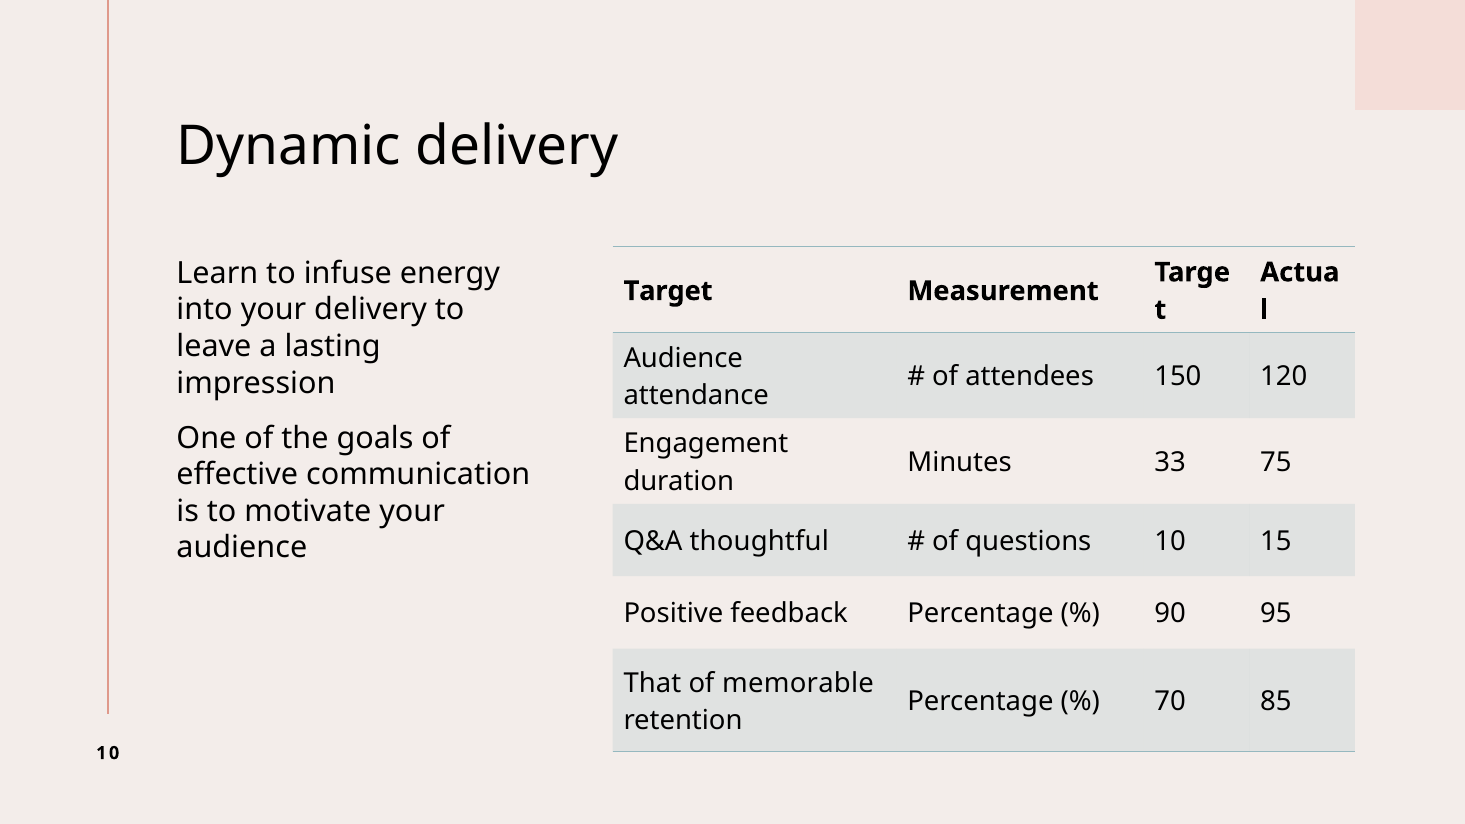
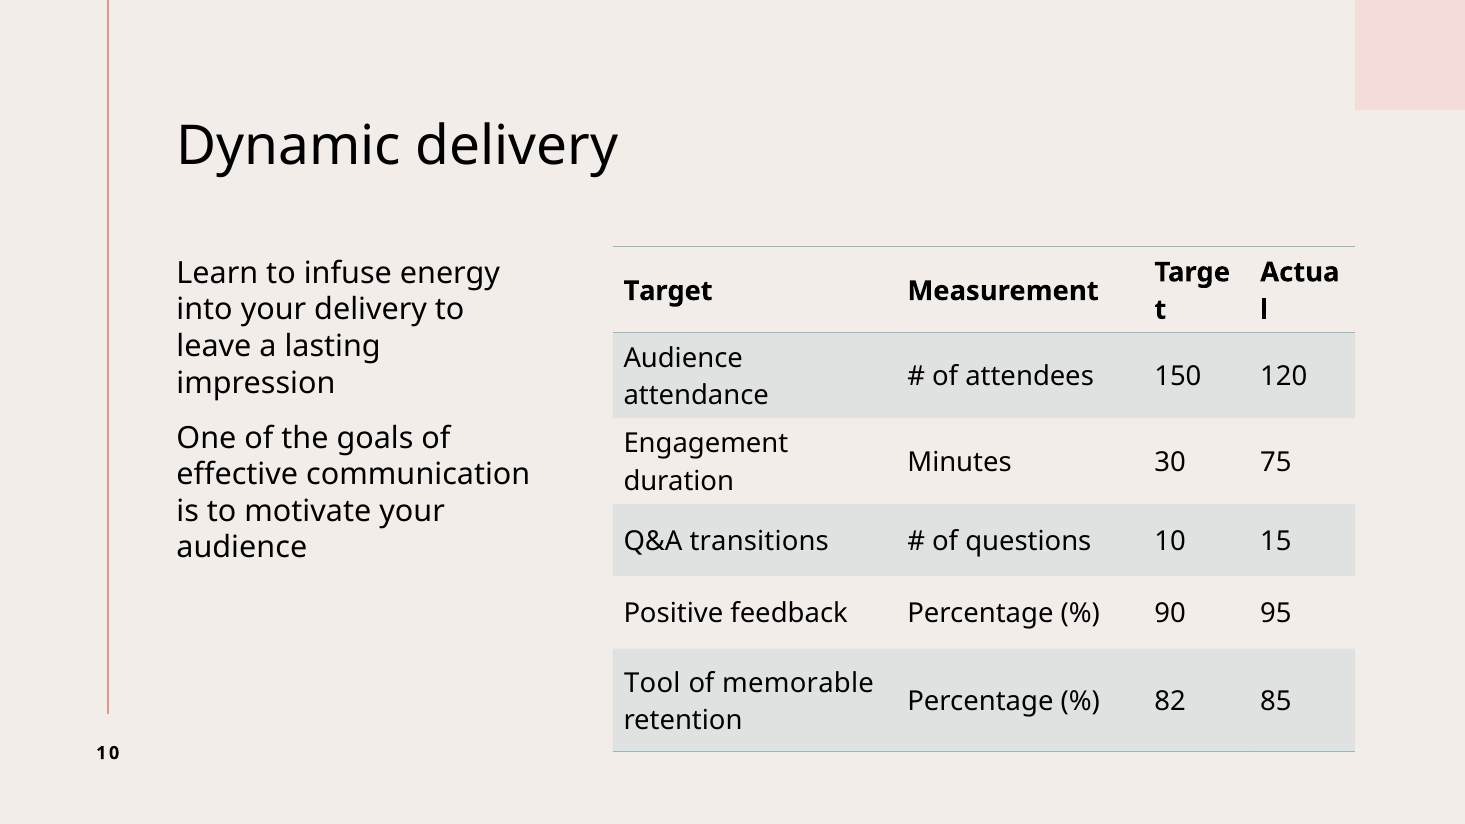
33: 33 -> 30
thoughtful: thoughtful -> transitions
That: That -> Tool
70: 70 -> 82
